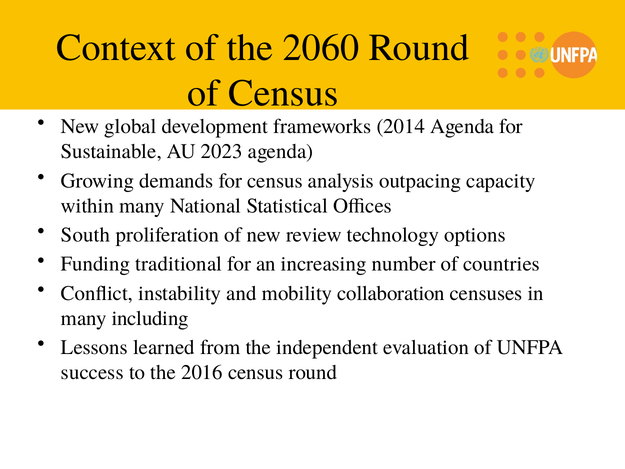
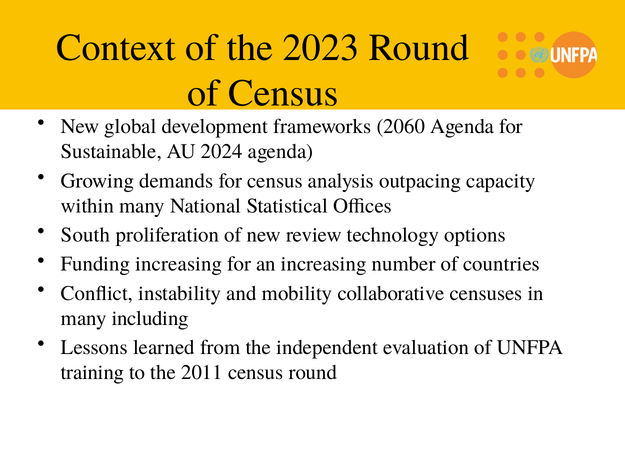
2060: 2060 -> 2023
2014: 2014 -> 2060
2023: 2023 -> 2024
Funding traditional: traditional -> increasing
collaboration: collaboration -> collaborative
success: success -> training
2016: 2016 -> 2011
